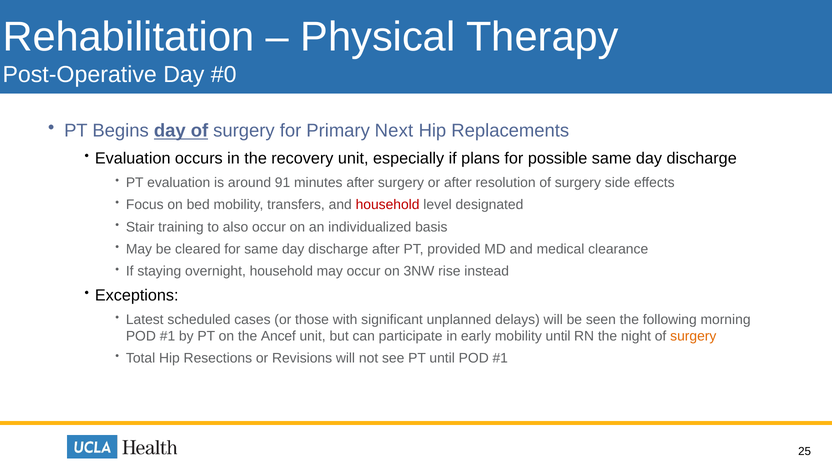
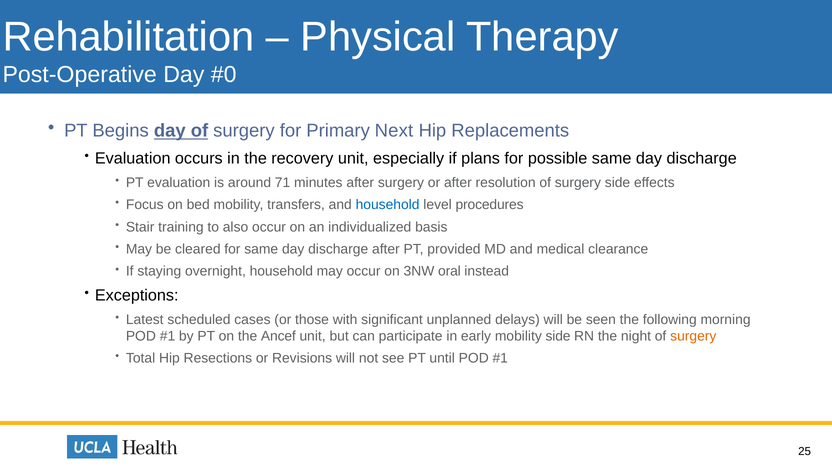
91: 91 -> 71
household at (388, 205) colour: red -> blue
designated: designated -> procedures
rise: rise -> oral
mobility until: until -> side
